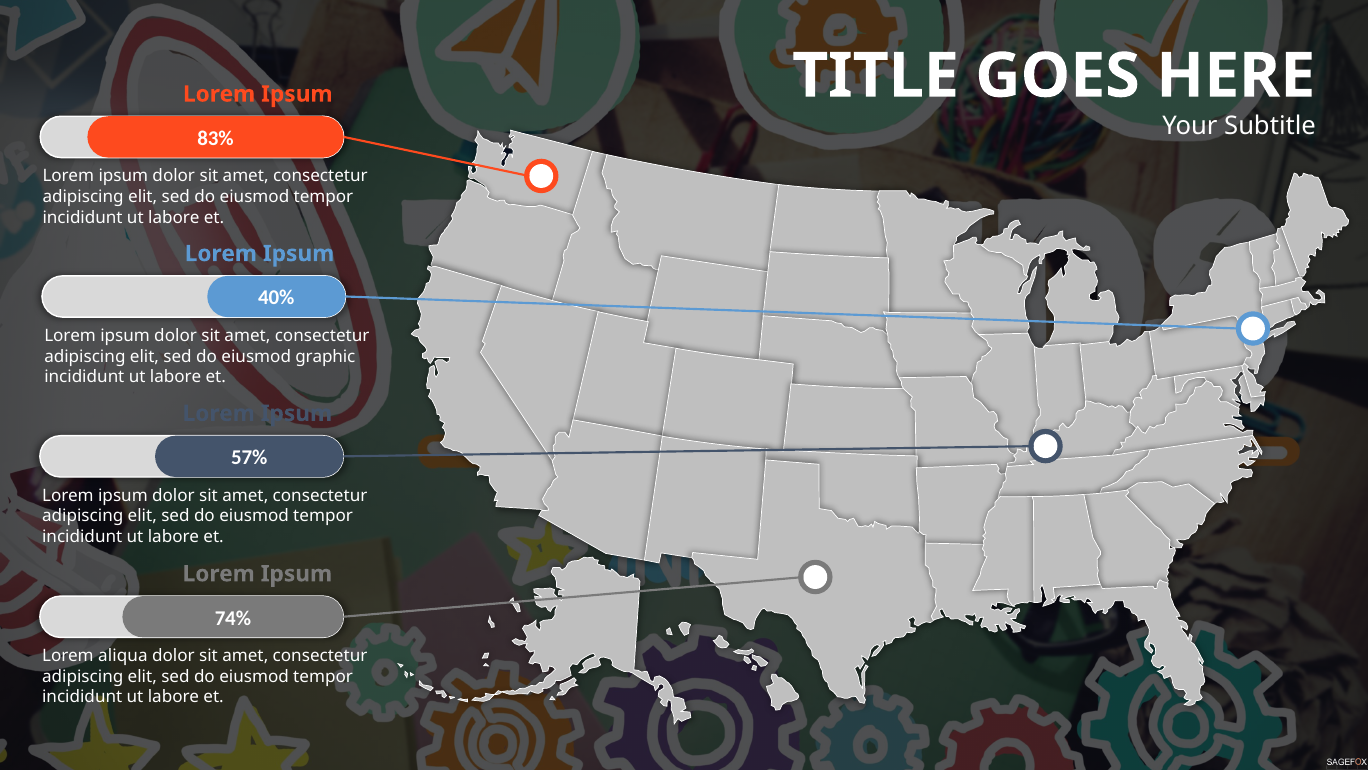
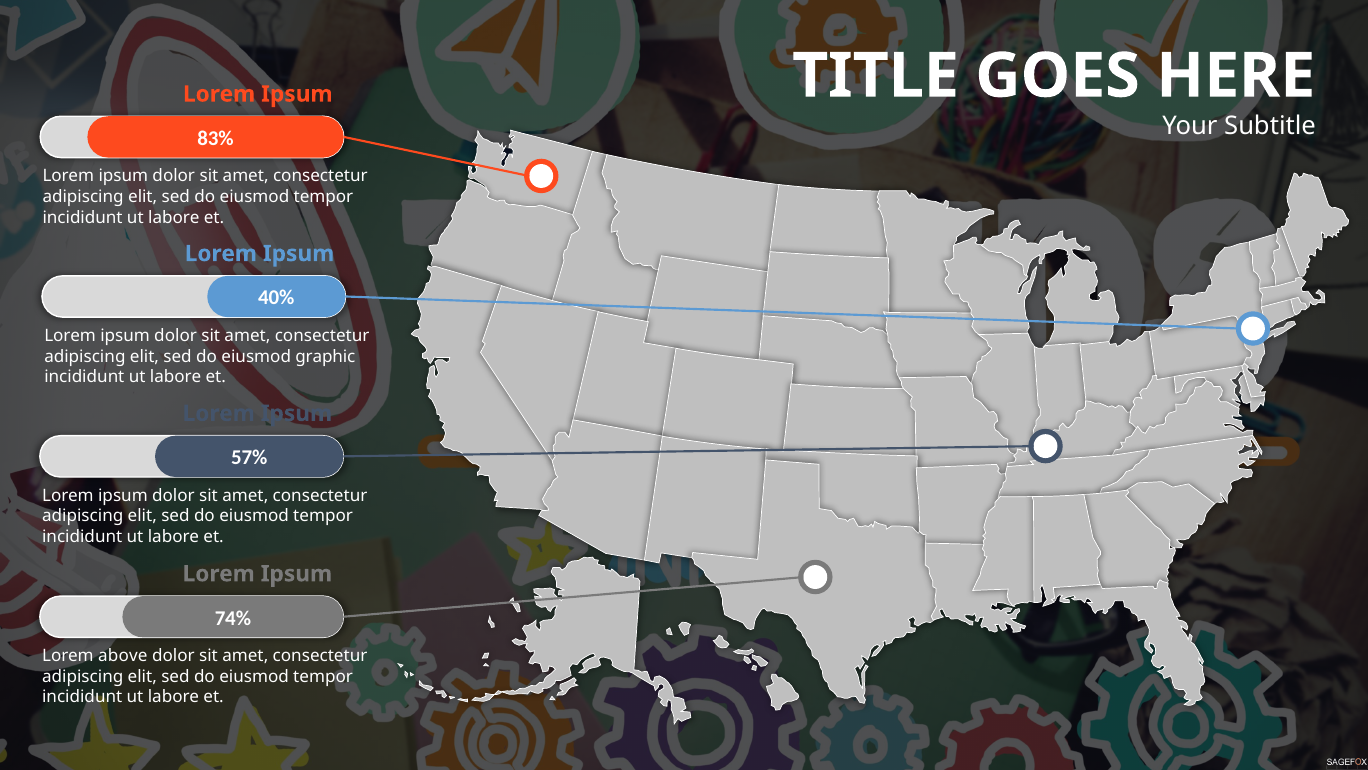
aliqua: aliqua -> above
